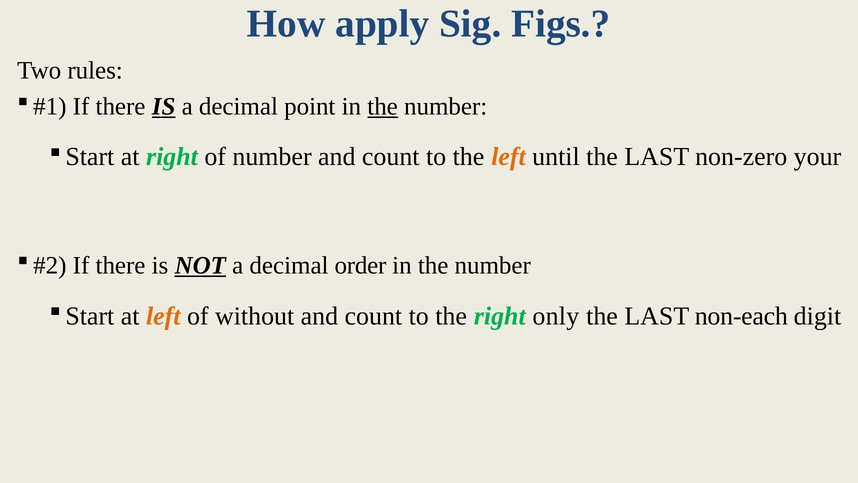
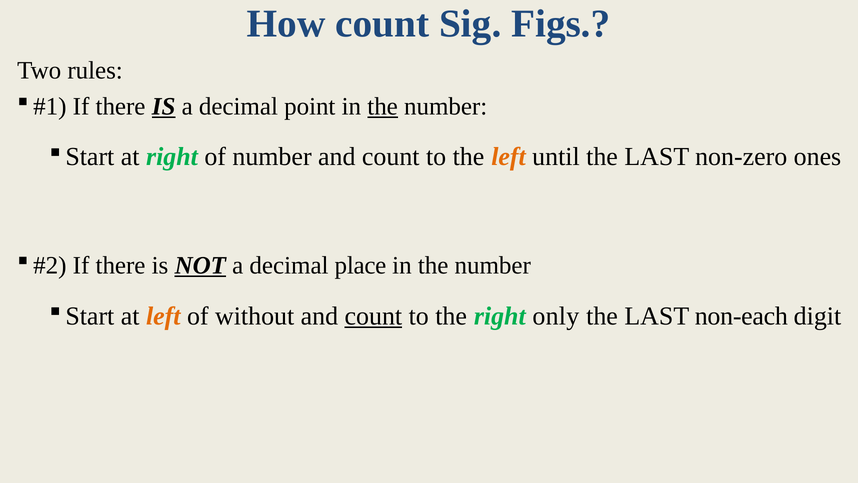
How apply: apply -> count
your: your -> ones
order: order -> place
count at (373, 316) underline: none -> present
